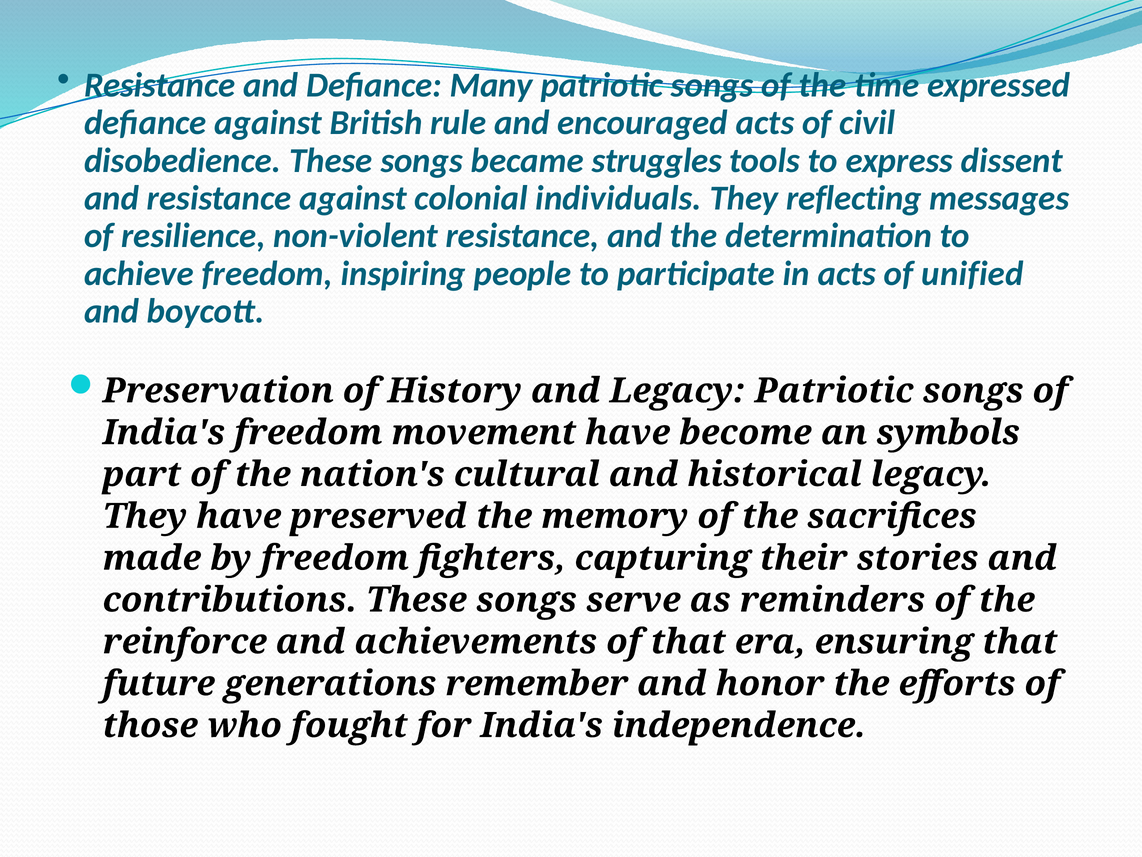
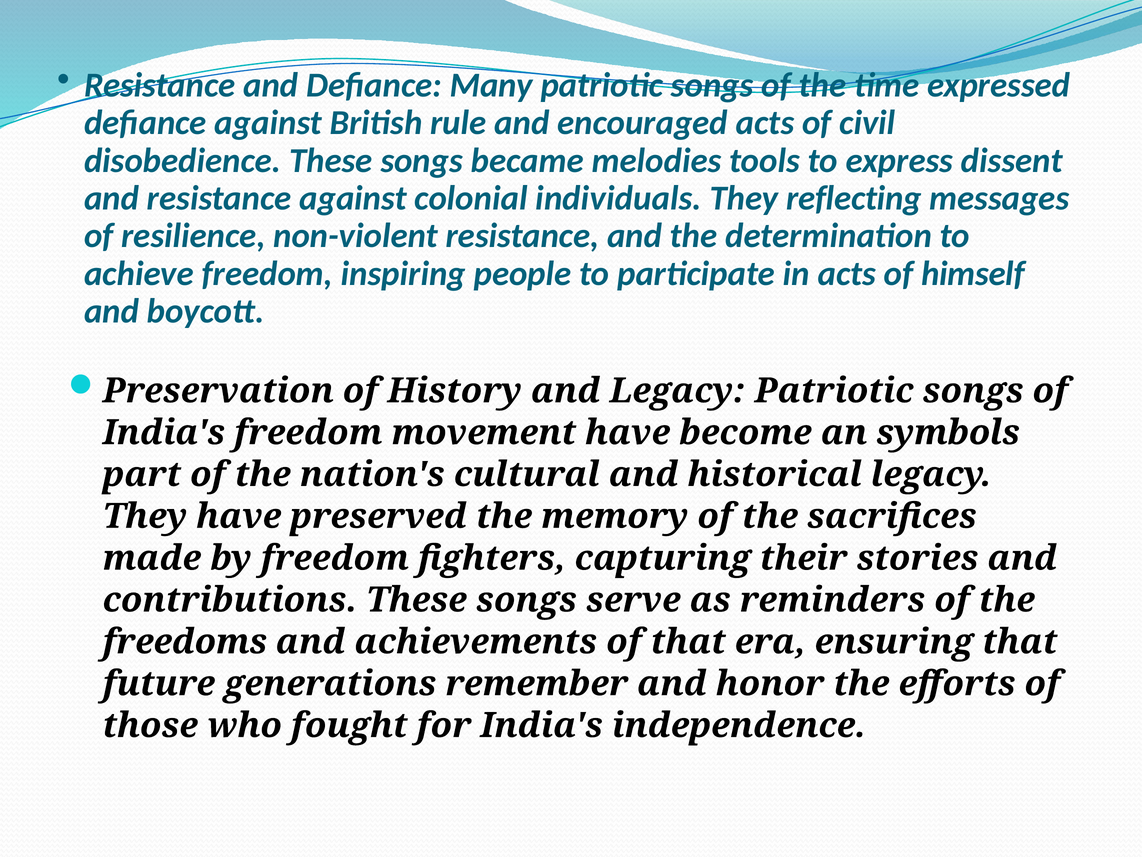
struggles: struggles -> melodies
unified: unified -> himself
reinforce: reinforce -> freedoms
